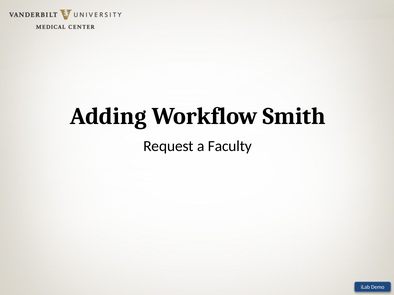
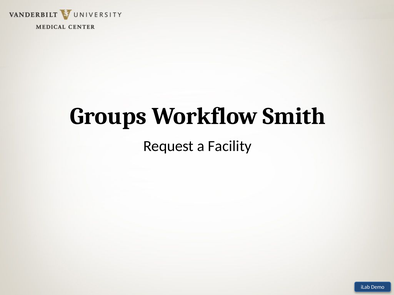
Adding: Adding -> Groups
Faculty: Faculty -> Facility
